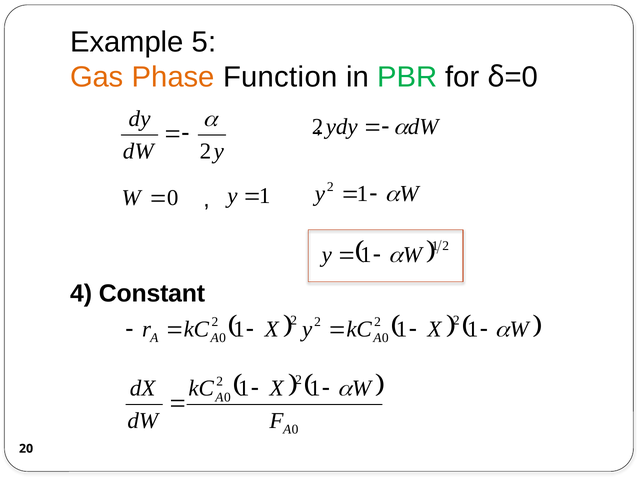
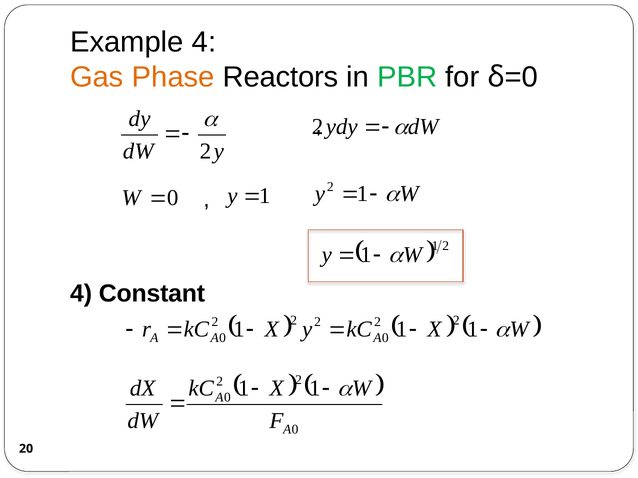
Example 5: 5 -> 4
Function: Function -> Reactors
